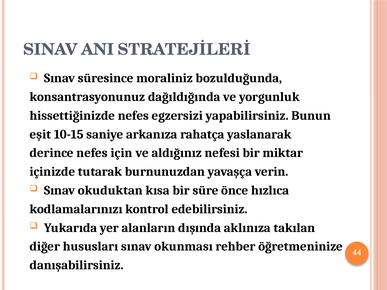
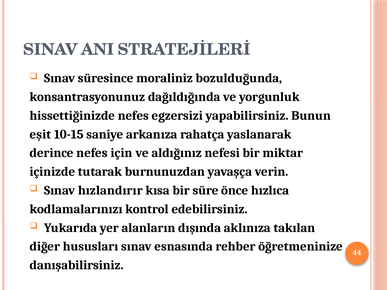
okuduktan: okuduktan -> hızlandırır
okunması: okunması -> esnasında
